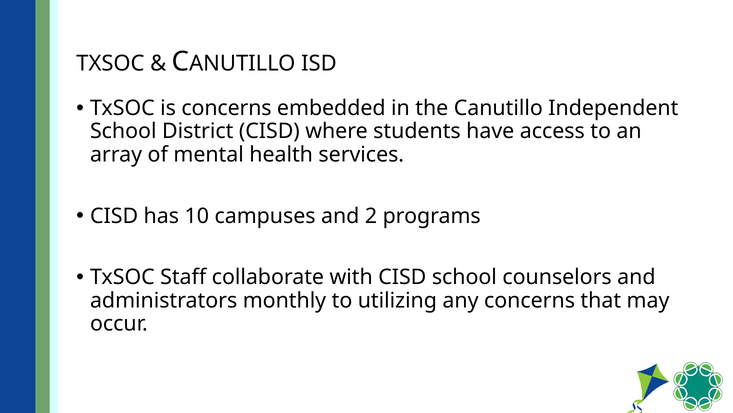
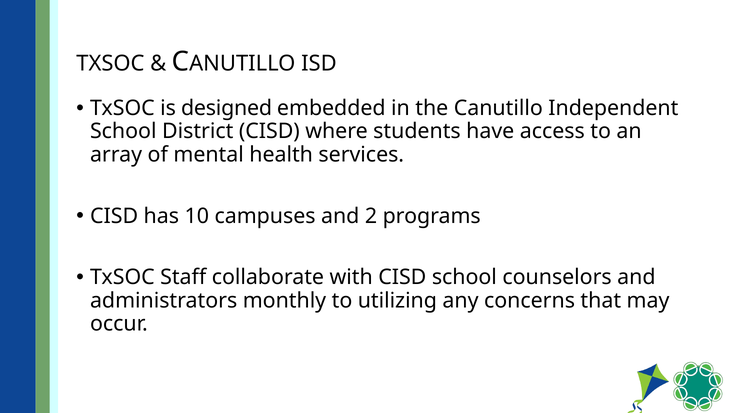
is concerns: concerns -> designed
